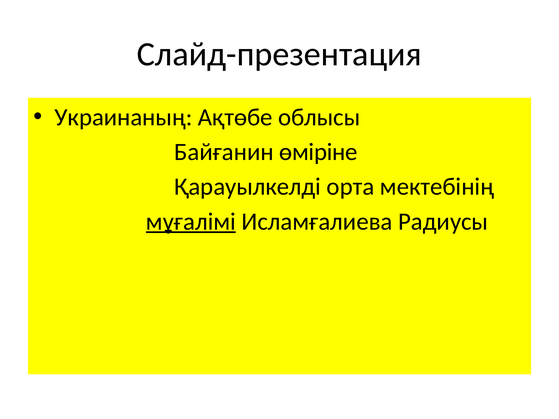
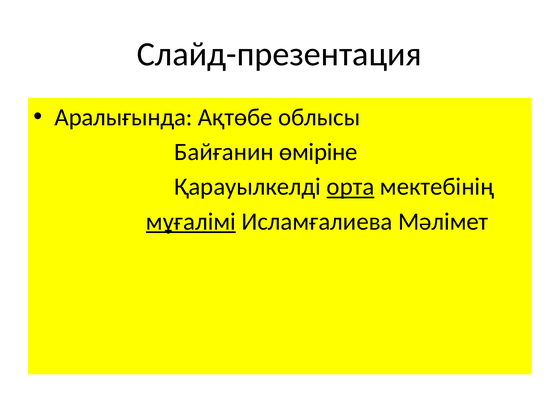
Украинаның: Украинаның -> Аралығында
орта underline: none -> present
Радиусы: Радиусы -> Мәлімет
